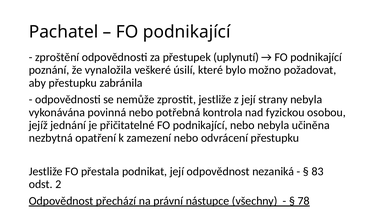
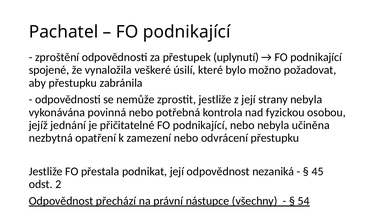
poznání: poznání -> spojené
83: 83 -> 45
78: 78 -> 54
